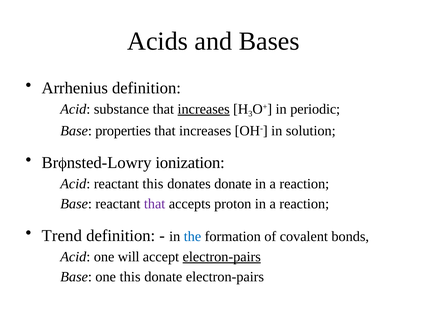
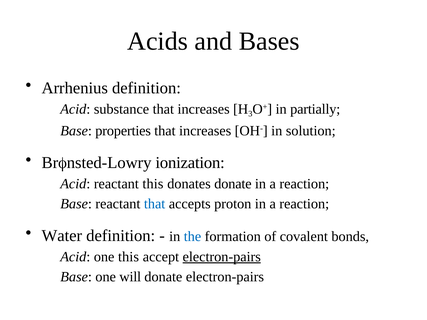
increases at (204, 109) underline: present -> none
periodic: periodic -> partially
that at (155, 204) colour: purple -> blue
Trend: Trend -> Water
one will: will -> this
one this: this -> will
